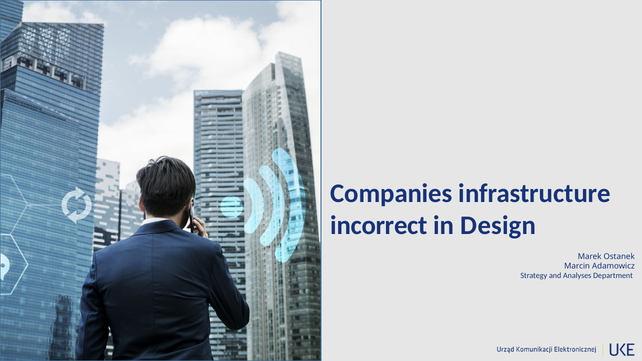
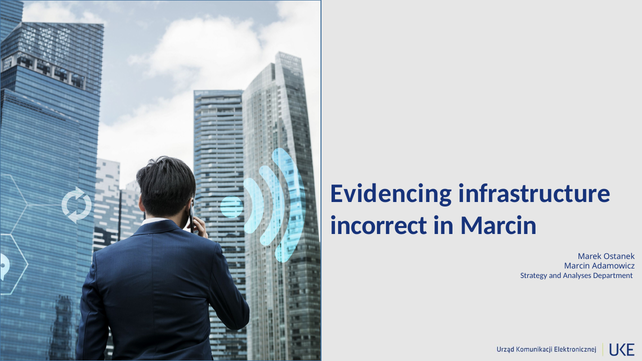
Companies: Companies -> Evidencing
in Design: Design -> Marcin
